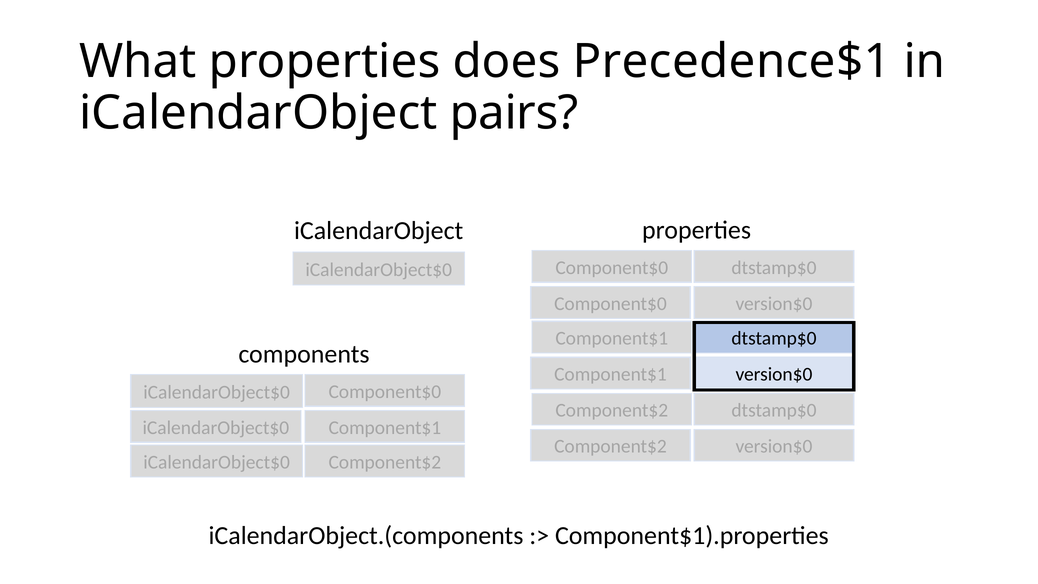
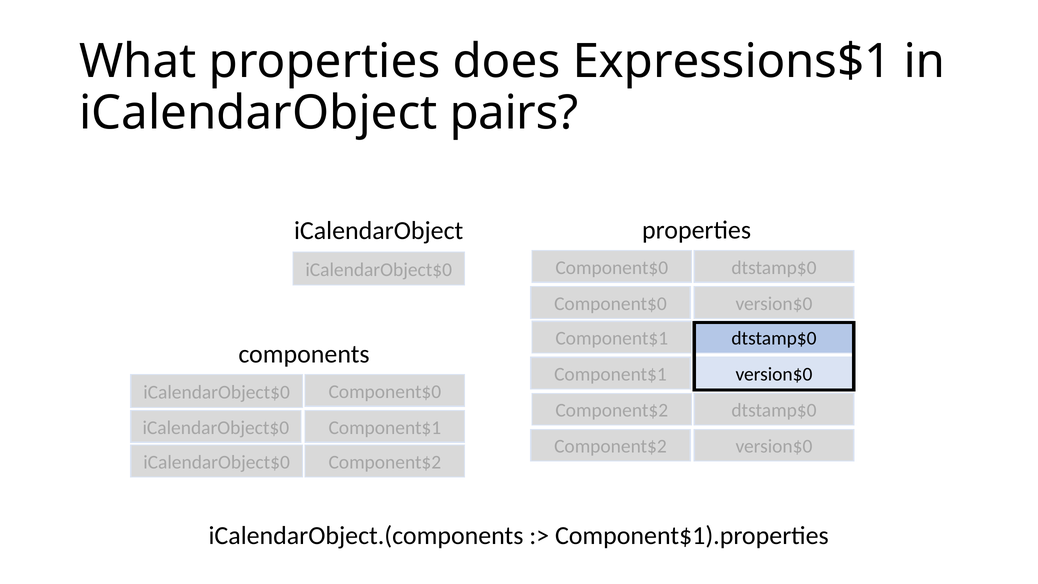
Precedence$1: Precedence$1 -> Expressions$1
